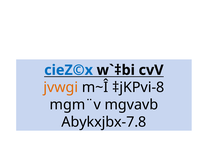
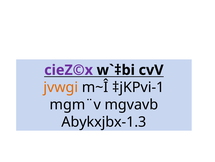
cieZ©x colour: blue -> purple
‡jKPvi-8: ‡jKPvi-8 -> ‡jKPvi-1
Abykxjbx-7.8: Abykxjbx-7.8 -> Abykxjbx-1.3
